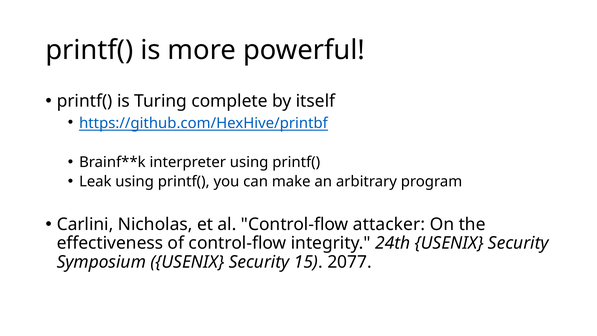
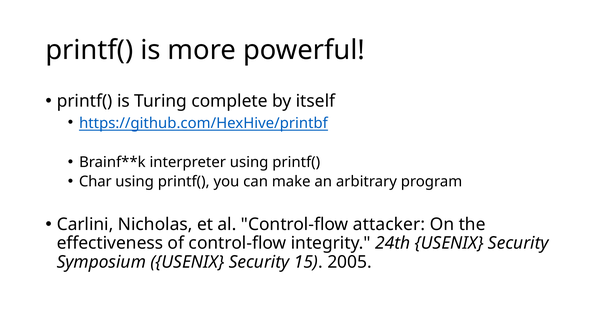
Leak: Leak -> Char
2077: 2077 -> 2005
